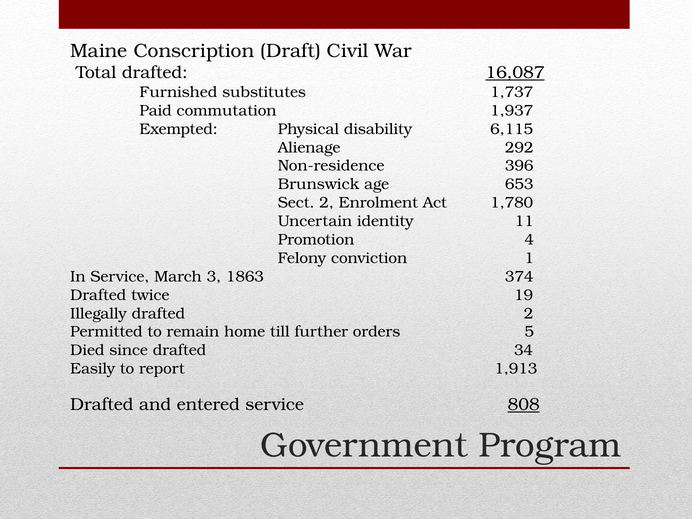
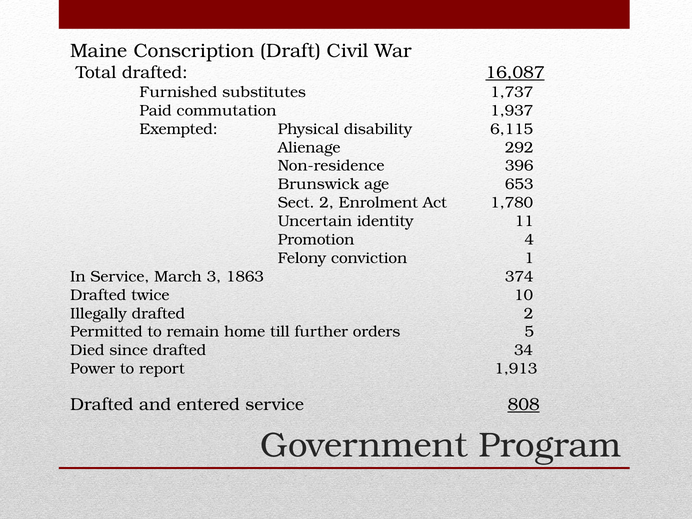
19: 19 -> 10
Easily: Easily -> Power
